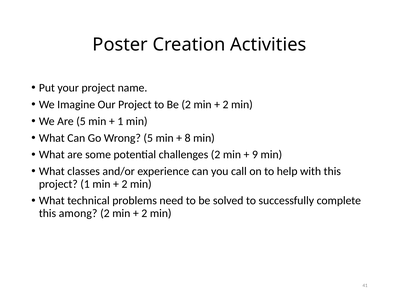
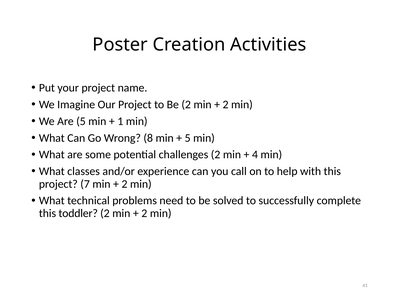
Wrong 5: 5 -> 8
8 at (188, 138): 8 -> 5
9: 9 -> 4
project 1: 1 -> 7
among: among -> toddler
